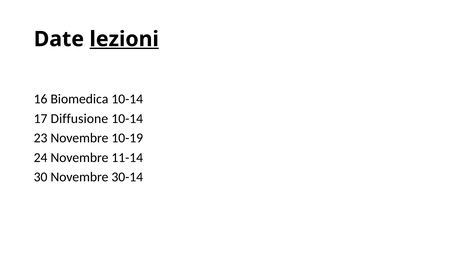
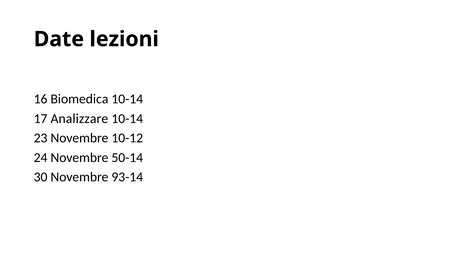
lezioni underline: present -> none
Diffusione: Diffusione -> Analizzare
10-19: 10-19 -> 10-12
11-14: 11-14 -> 50-14
30-14: 30-14 -> 93-14
